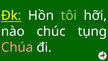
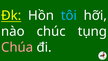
tôi colour: light green -> light blue
